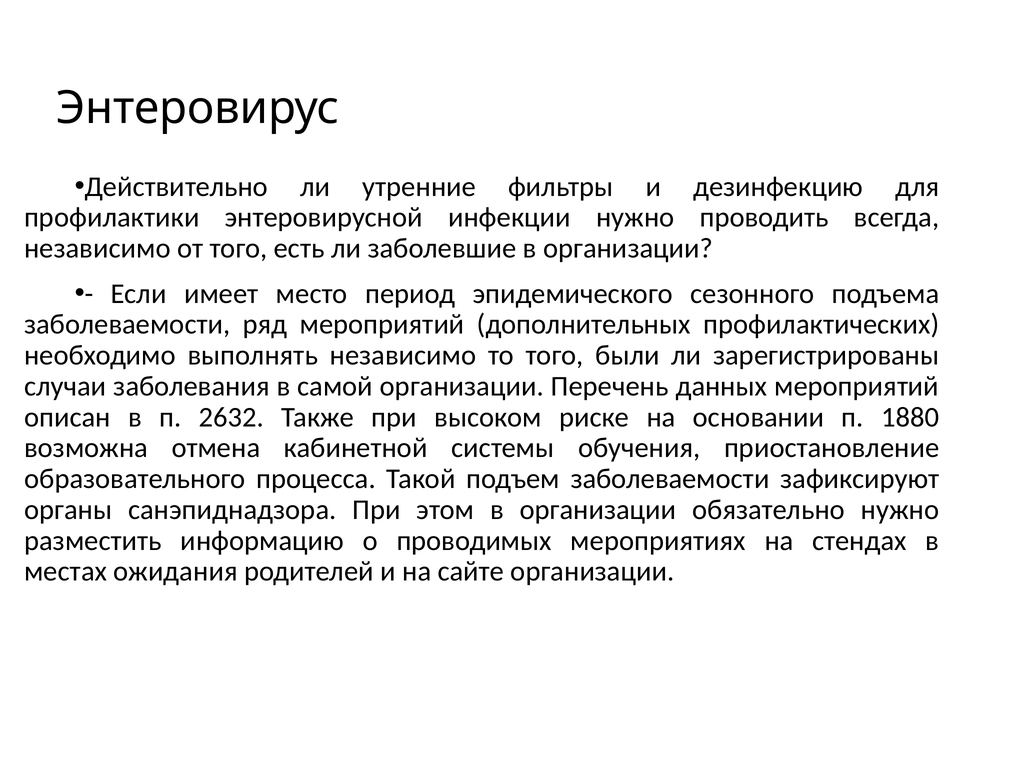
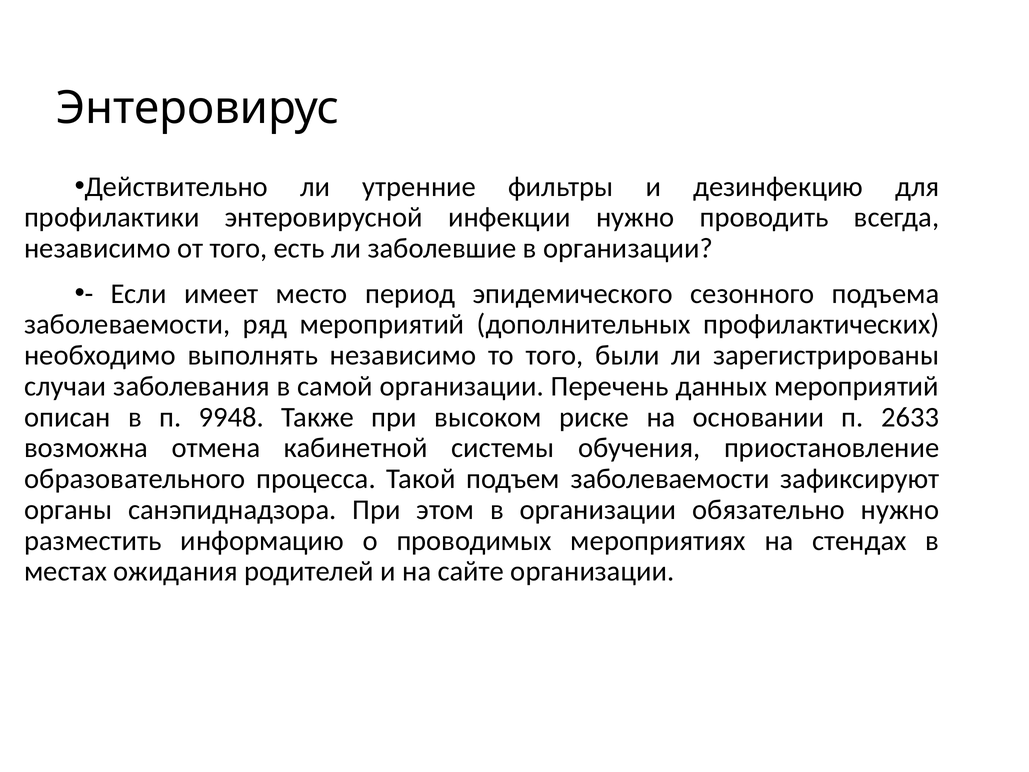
2632: 2632 -> 9948
1880: 1880 -> 2633
